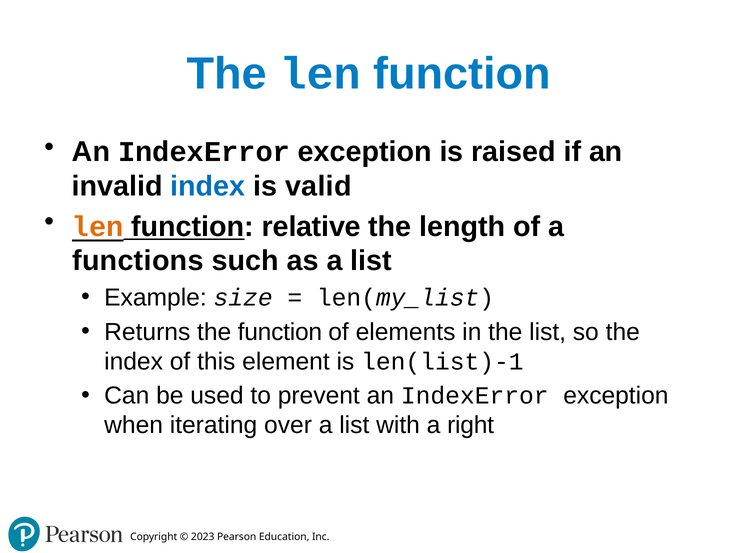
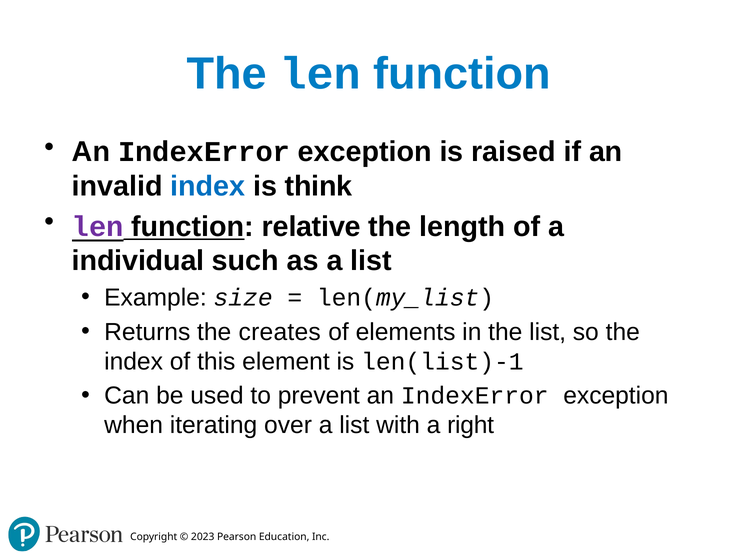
valid: valid -> think
len at (98, 227) colour: orange -> purple
functions: functions -> individual
the function: function -> creates
